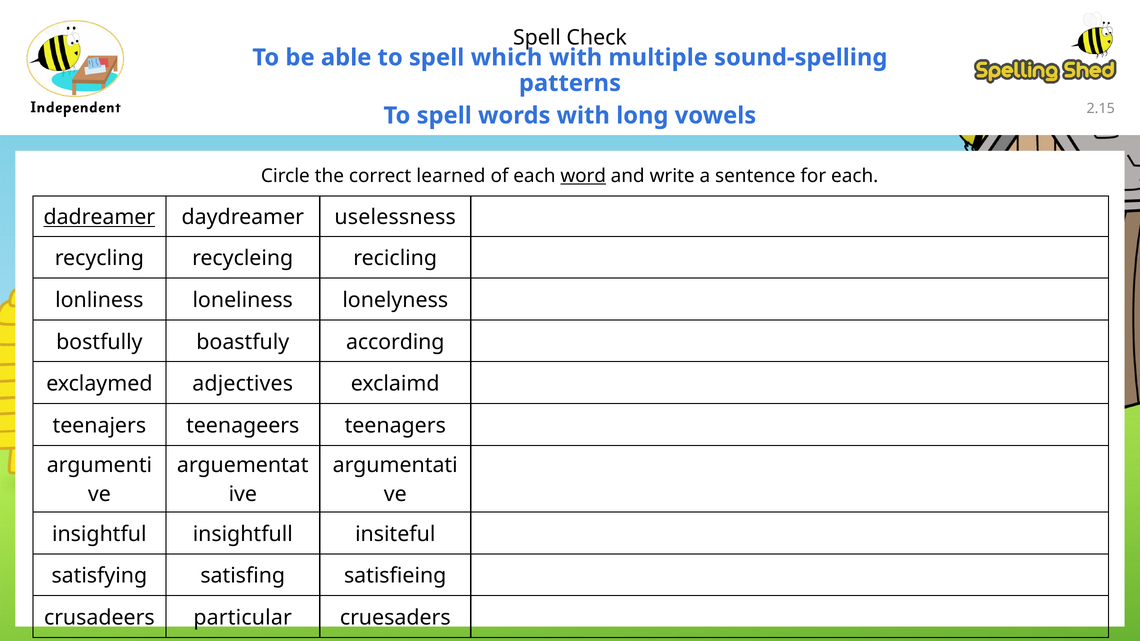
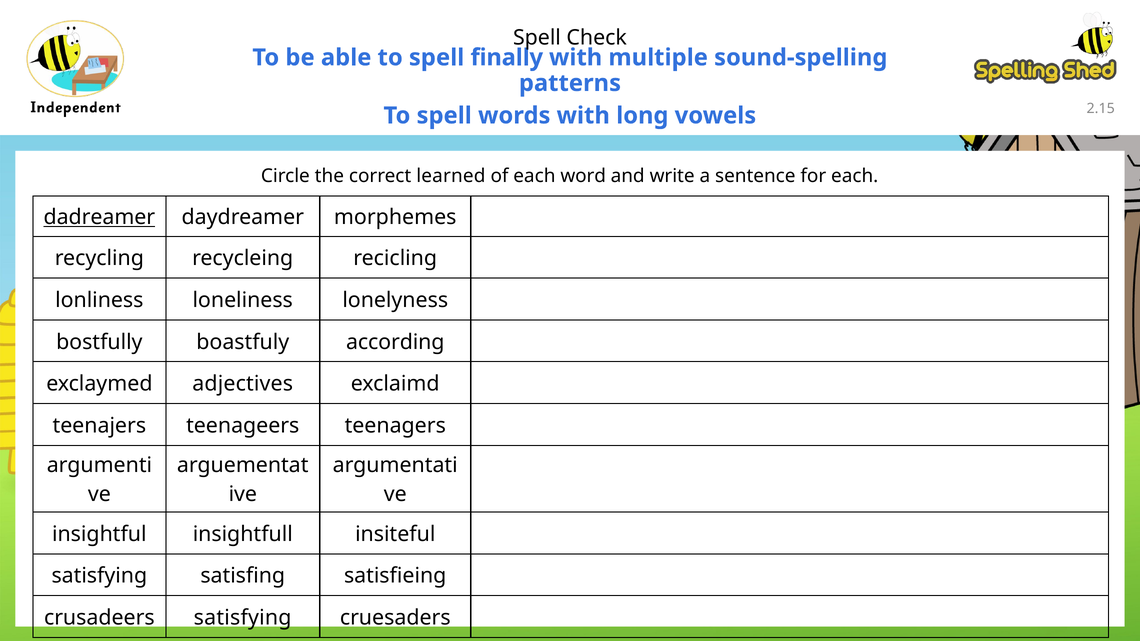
which: which -> finally
word underline: present -> none
uselessness: uselessness -> morphemes
crusadeers particular: particular -> satisfying
